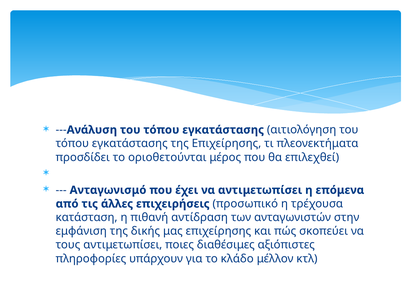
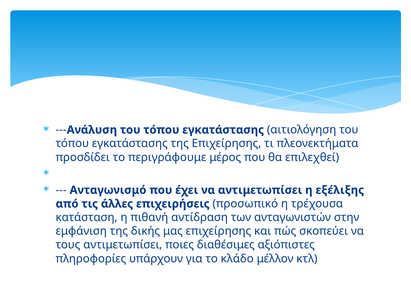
οριοθετούνται: οριοθετούνται -> περιγράφουμε
επόμενα: επόμενα -> εξέλιξης
